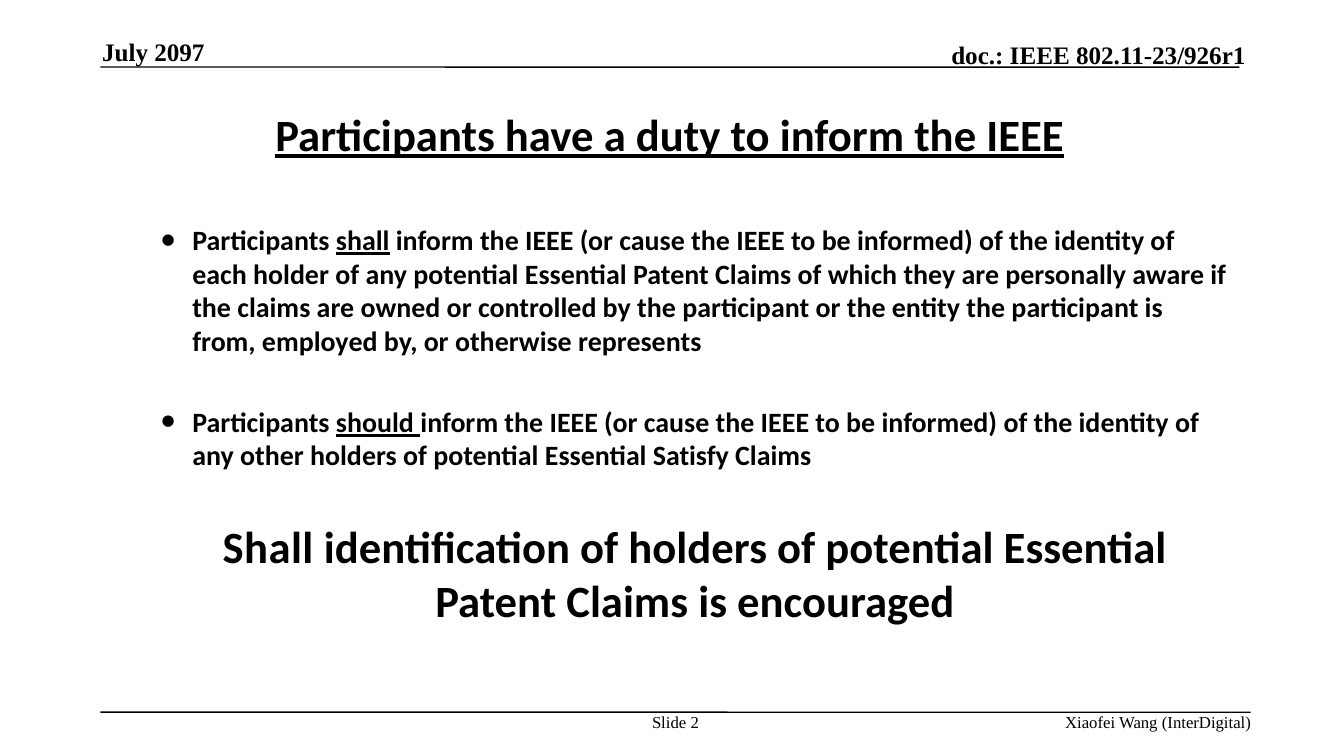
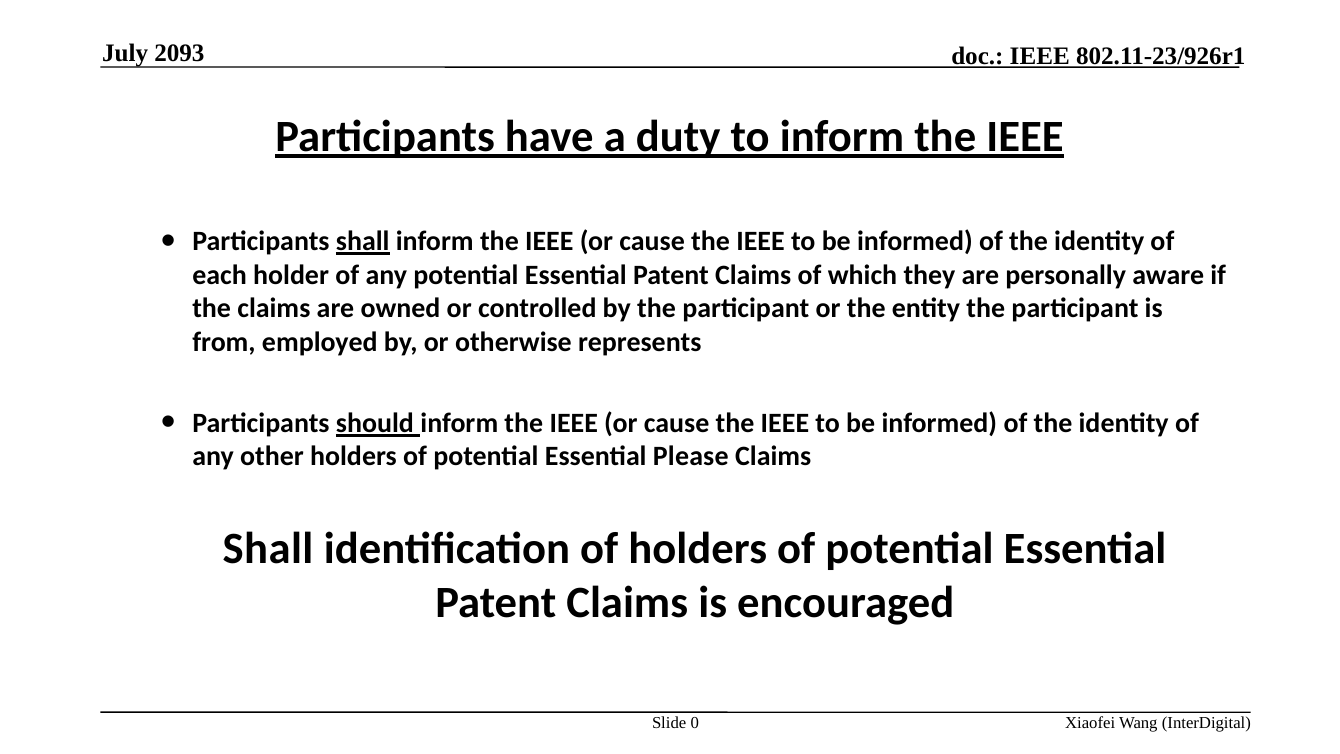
2097: 2097 -> 2093
Satisfy: Satisfy -> Please
2: 2 -> 0
